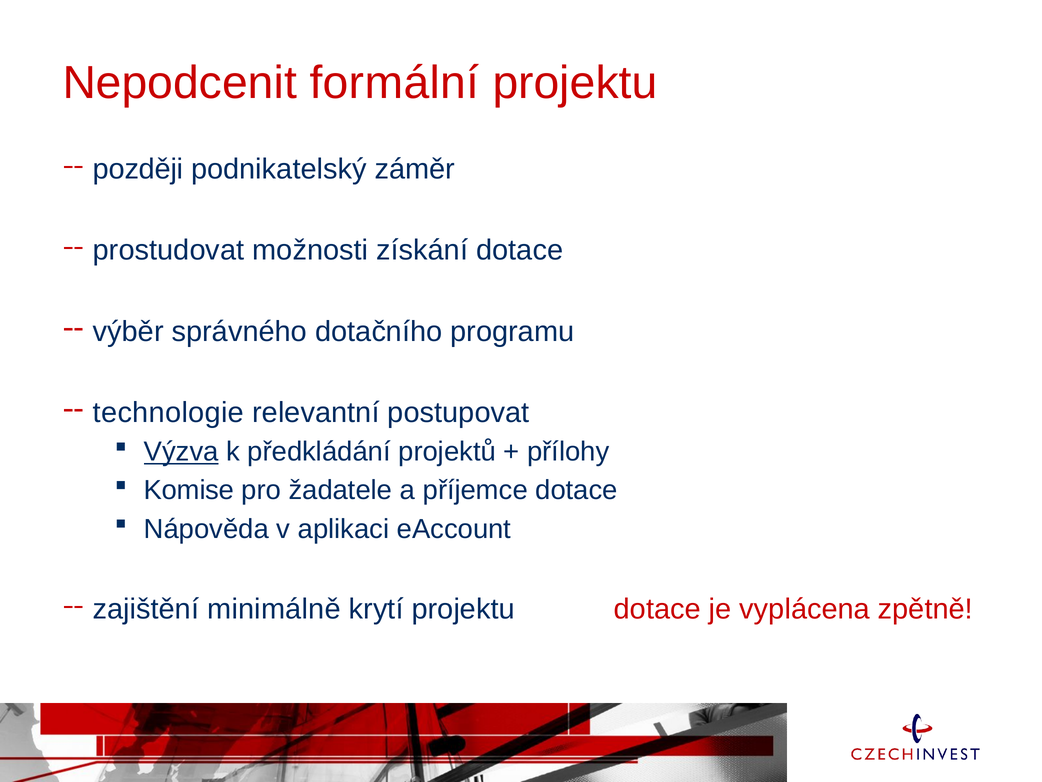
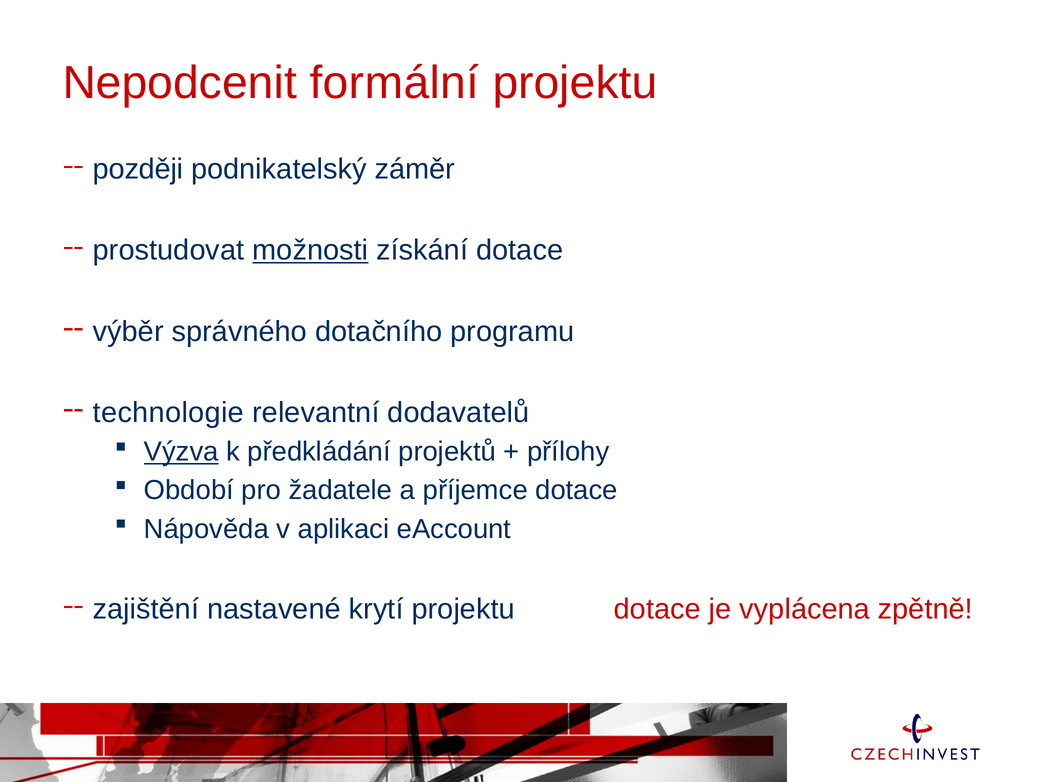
možnosti underline: none -> present
postupovat: postupovat -> dodavatelů
Komise: Komise -> Období
minimálně: minimálně -> nastavené
